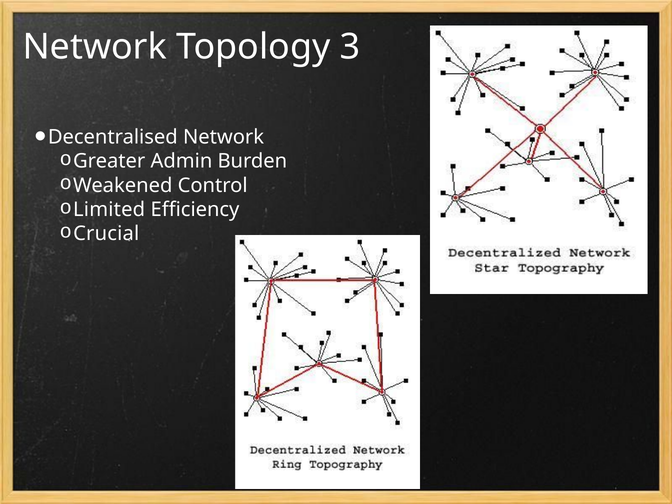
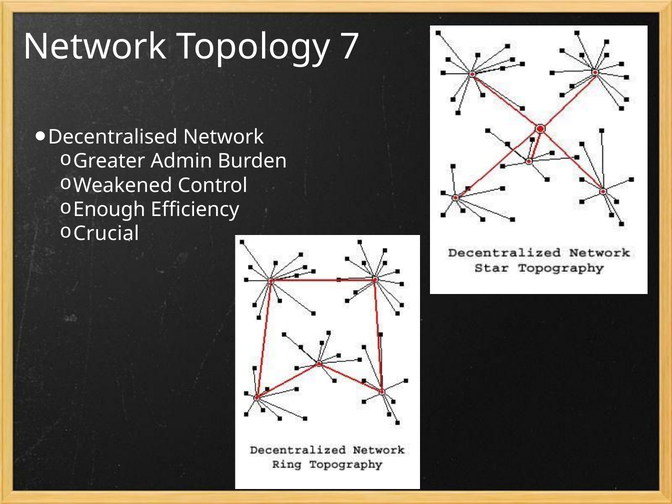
3: 3 -> 7
Limited: Limited -> Enough
